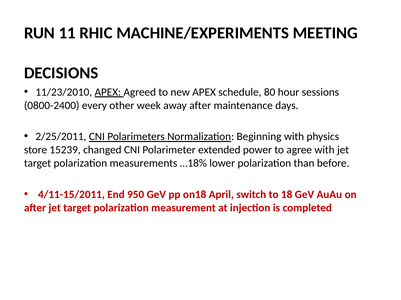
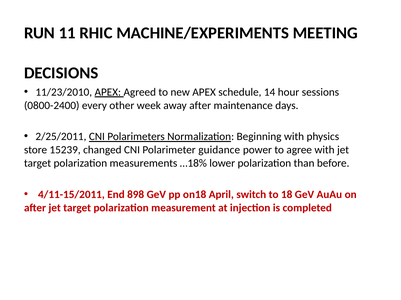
80: 80 -> 14
extended: extended -> guidance
950: 950 -> 898
